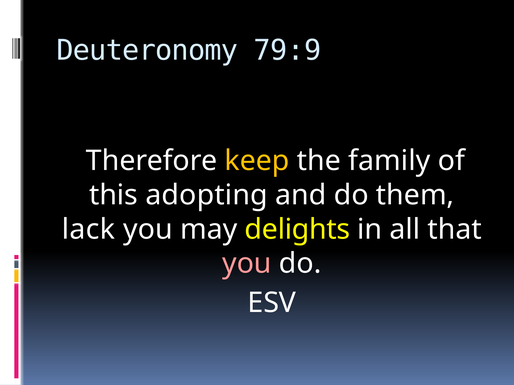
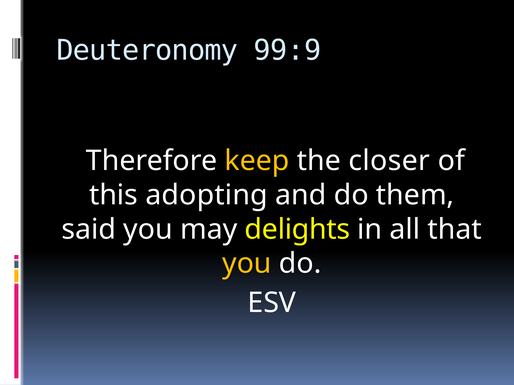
79:9: 79:9 -> 99:9
family: family -> closer
lack: lack -> said
you at (247, 264) colour: pink -> yellow
